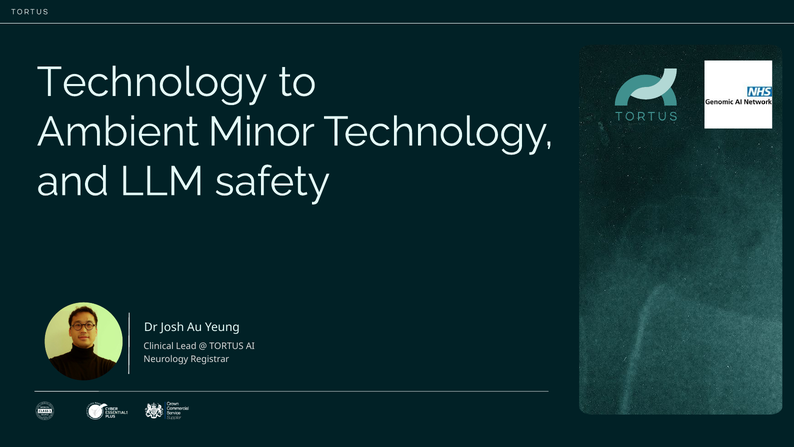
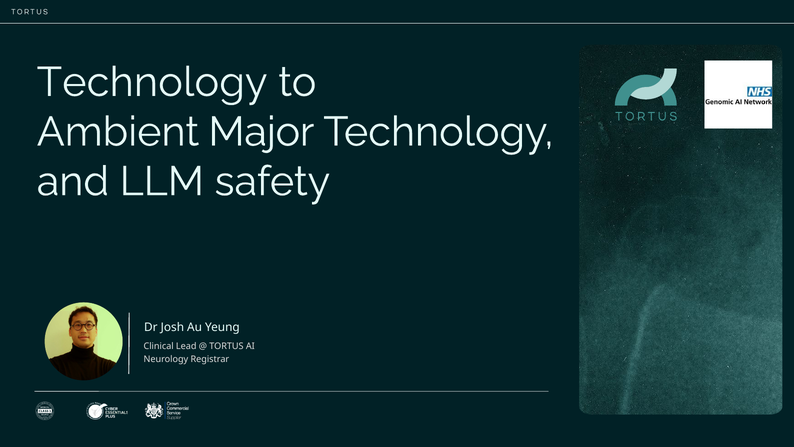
Minor: Minor -> Major
